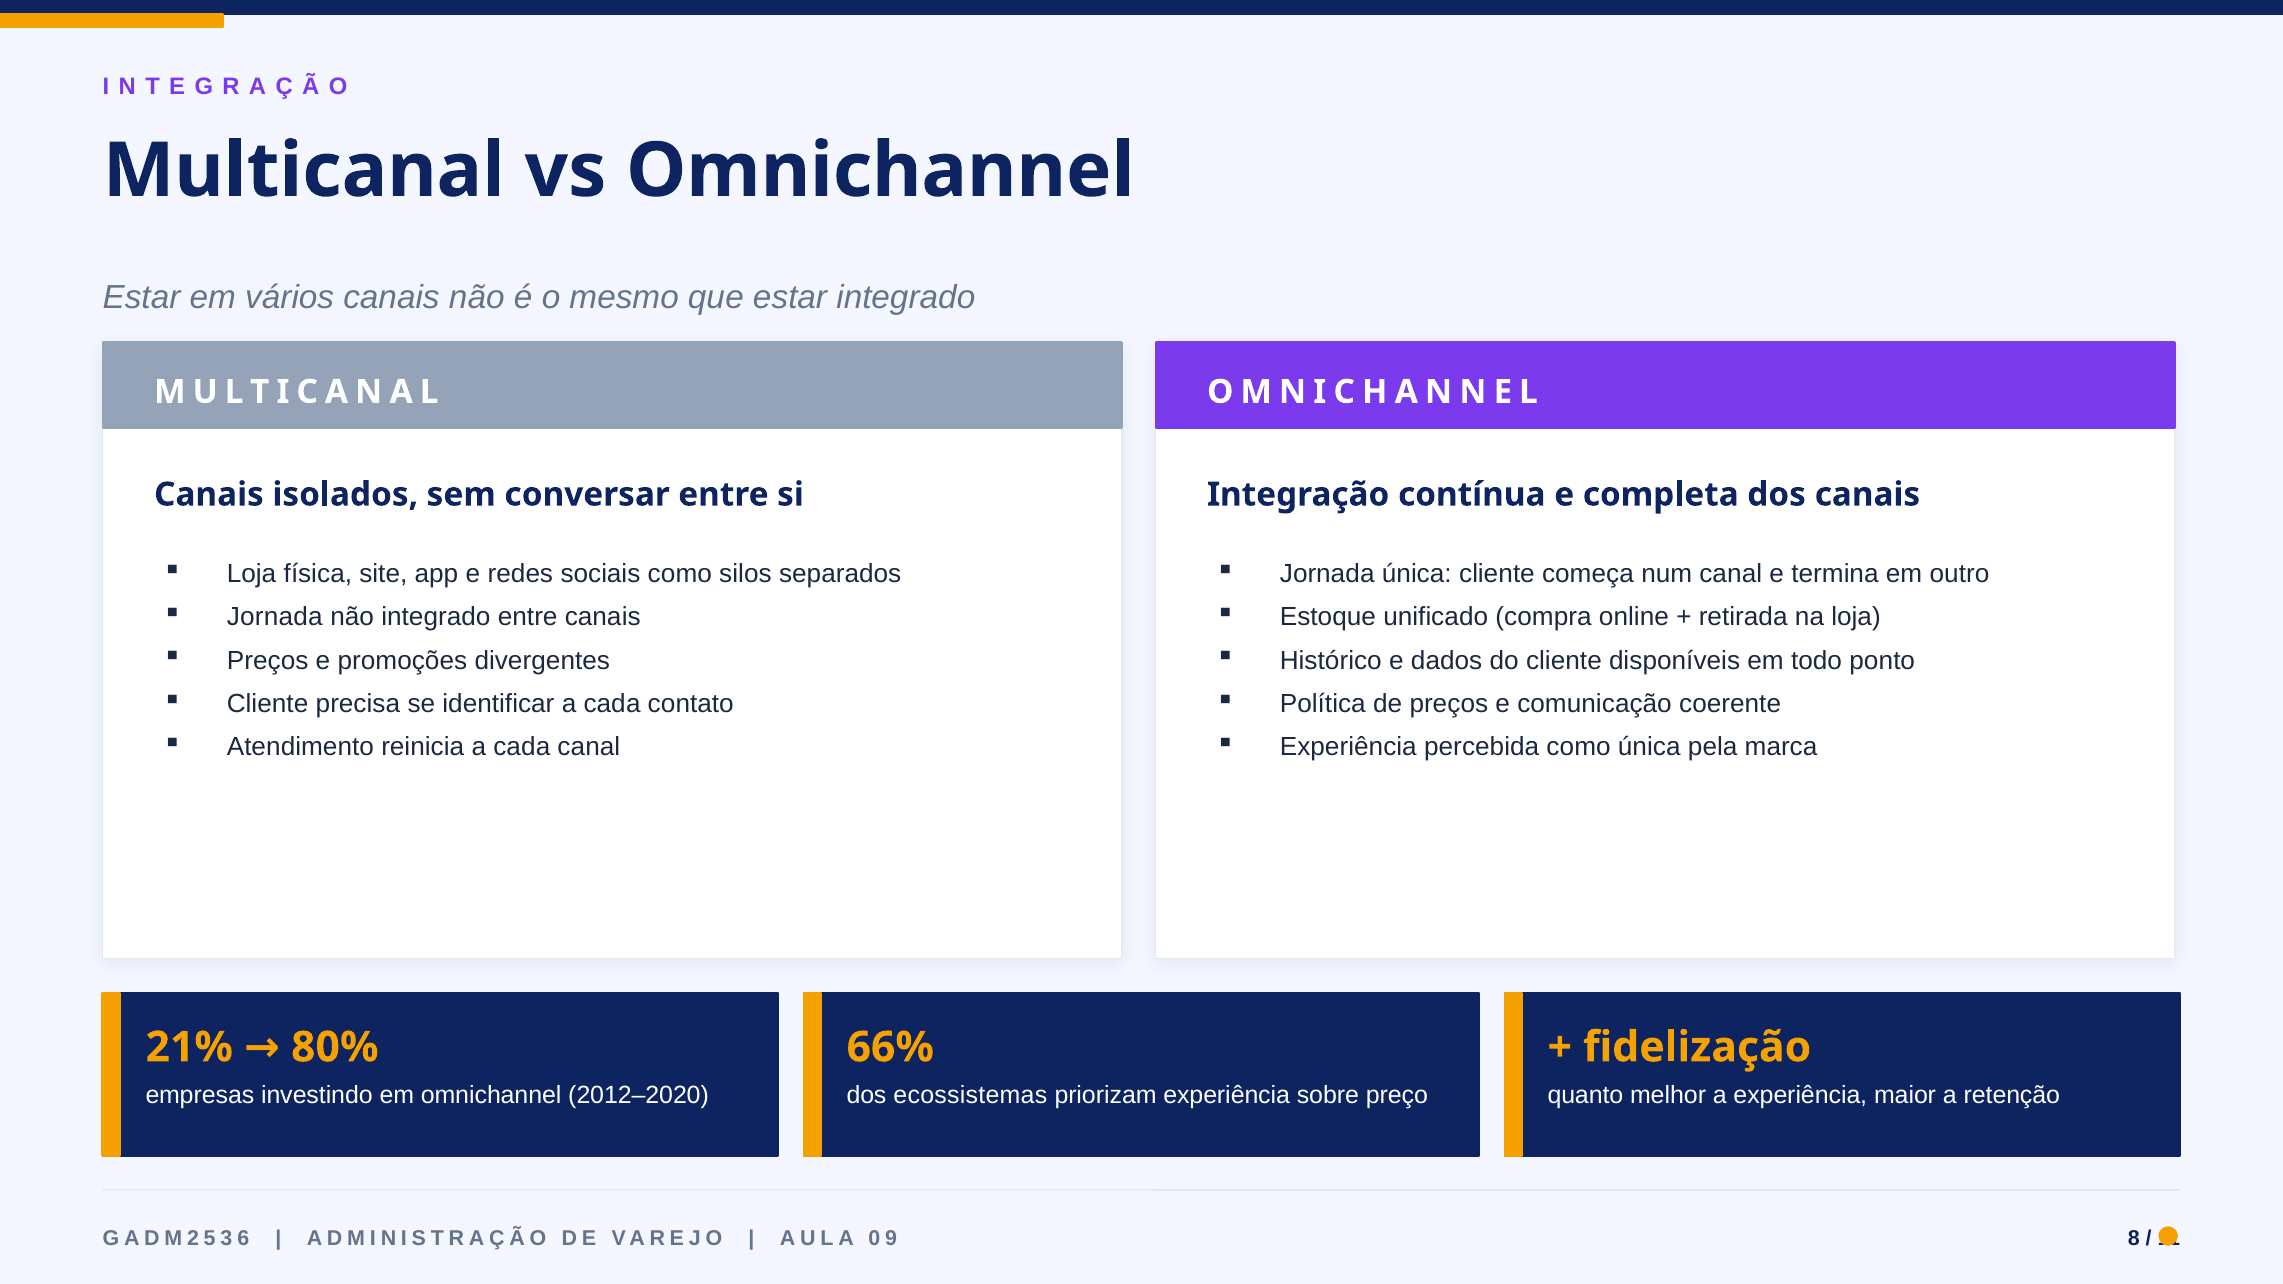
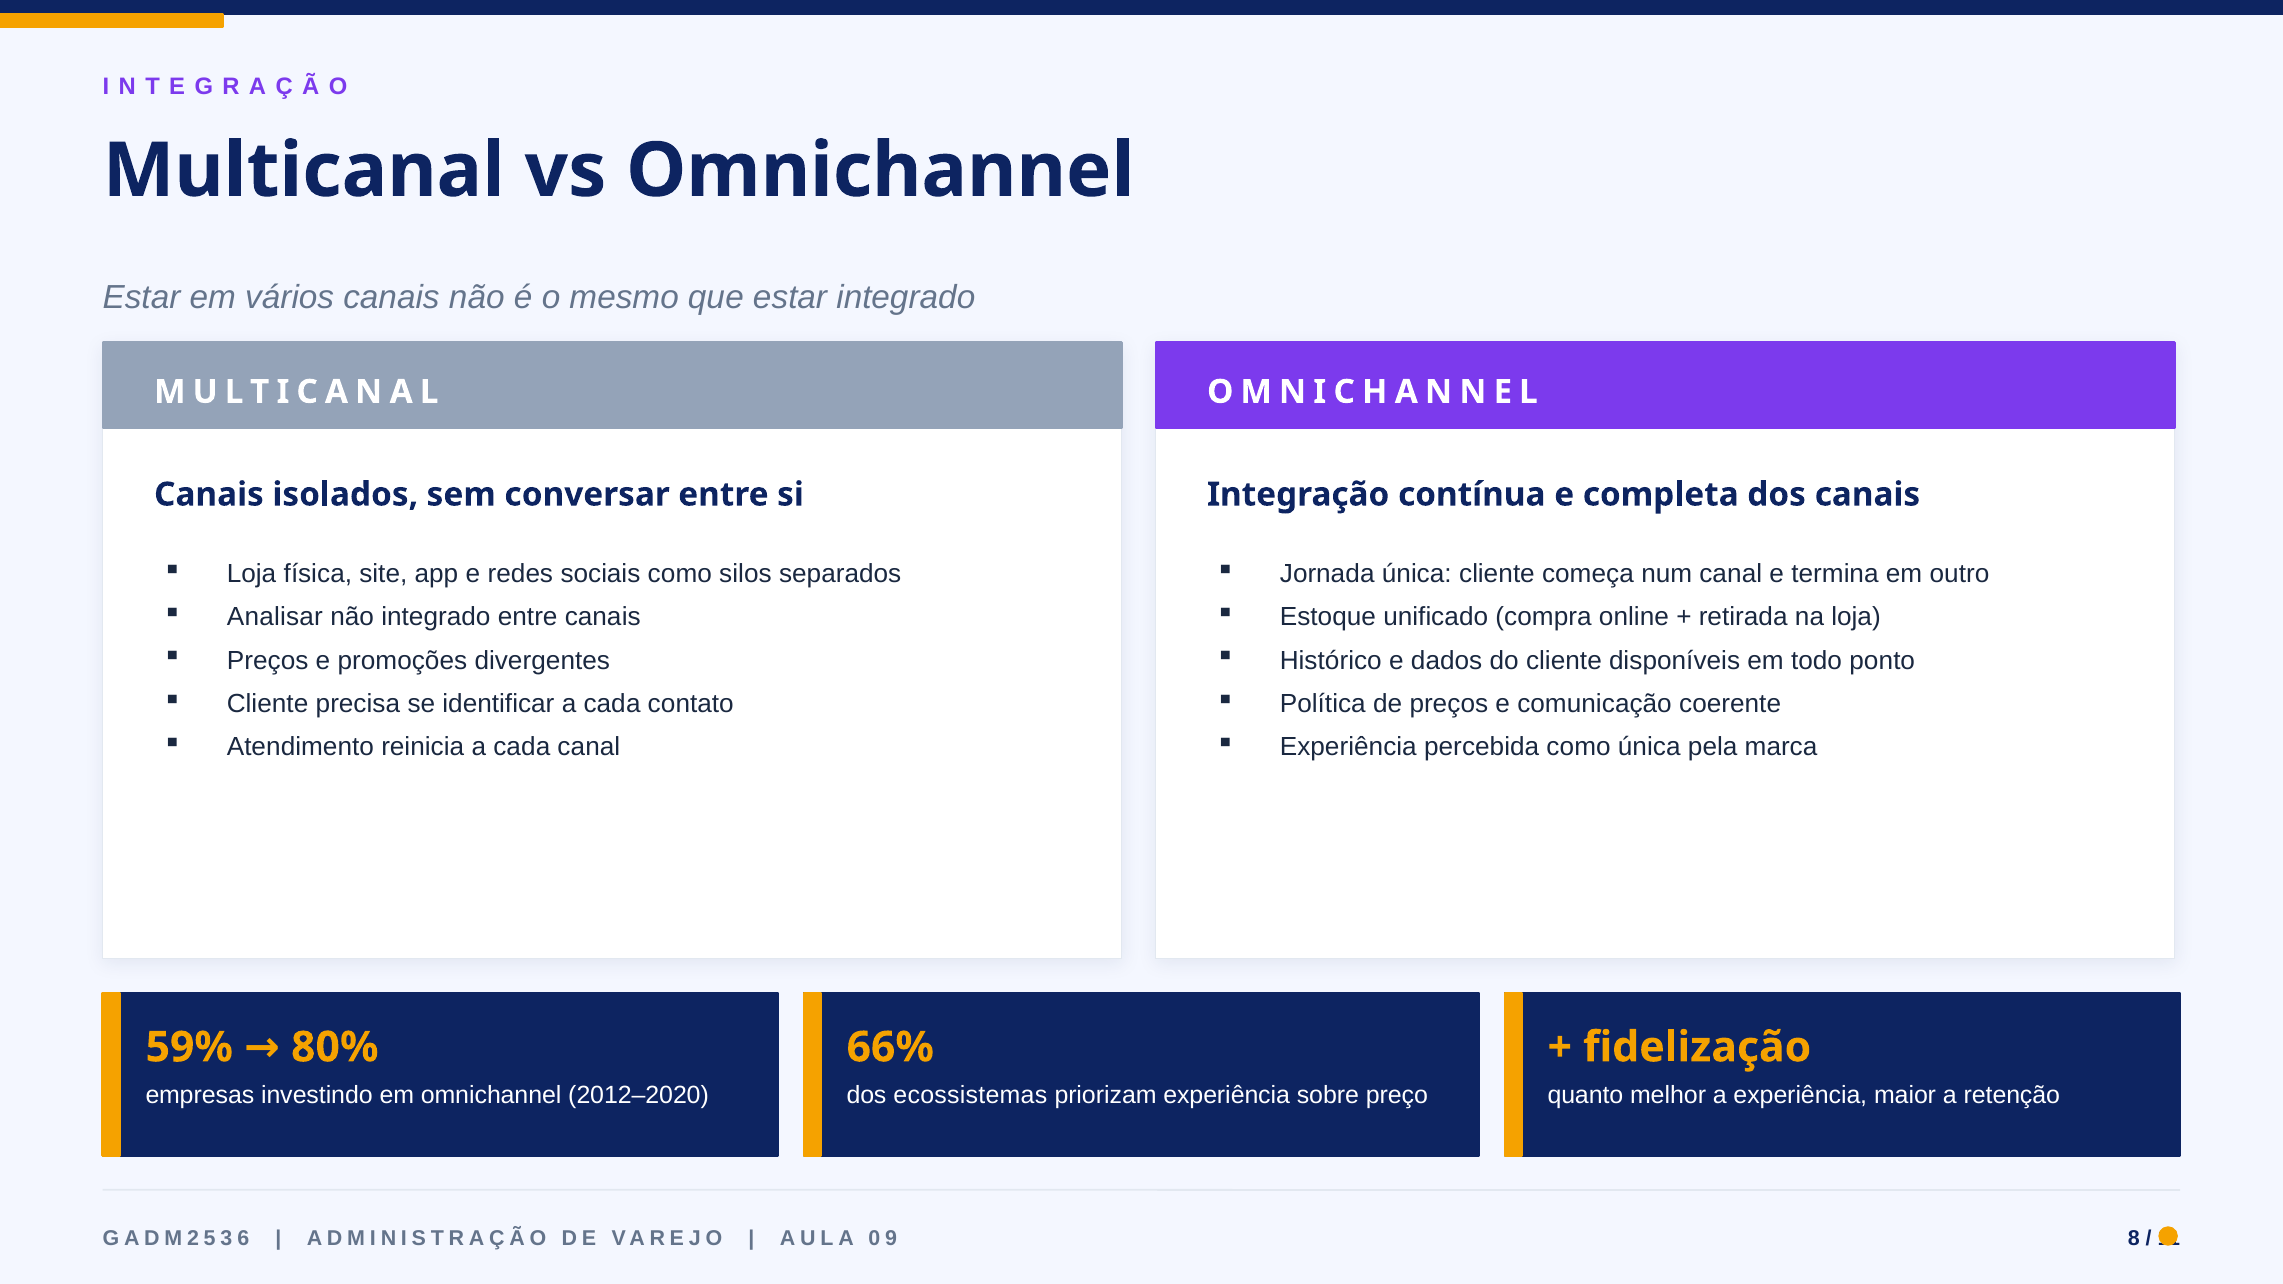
Jornada at (275, 617): Jornada -> Analisar
21%: 21% -> 59%
